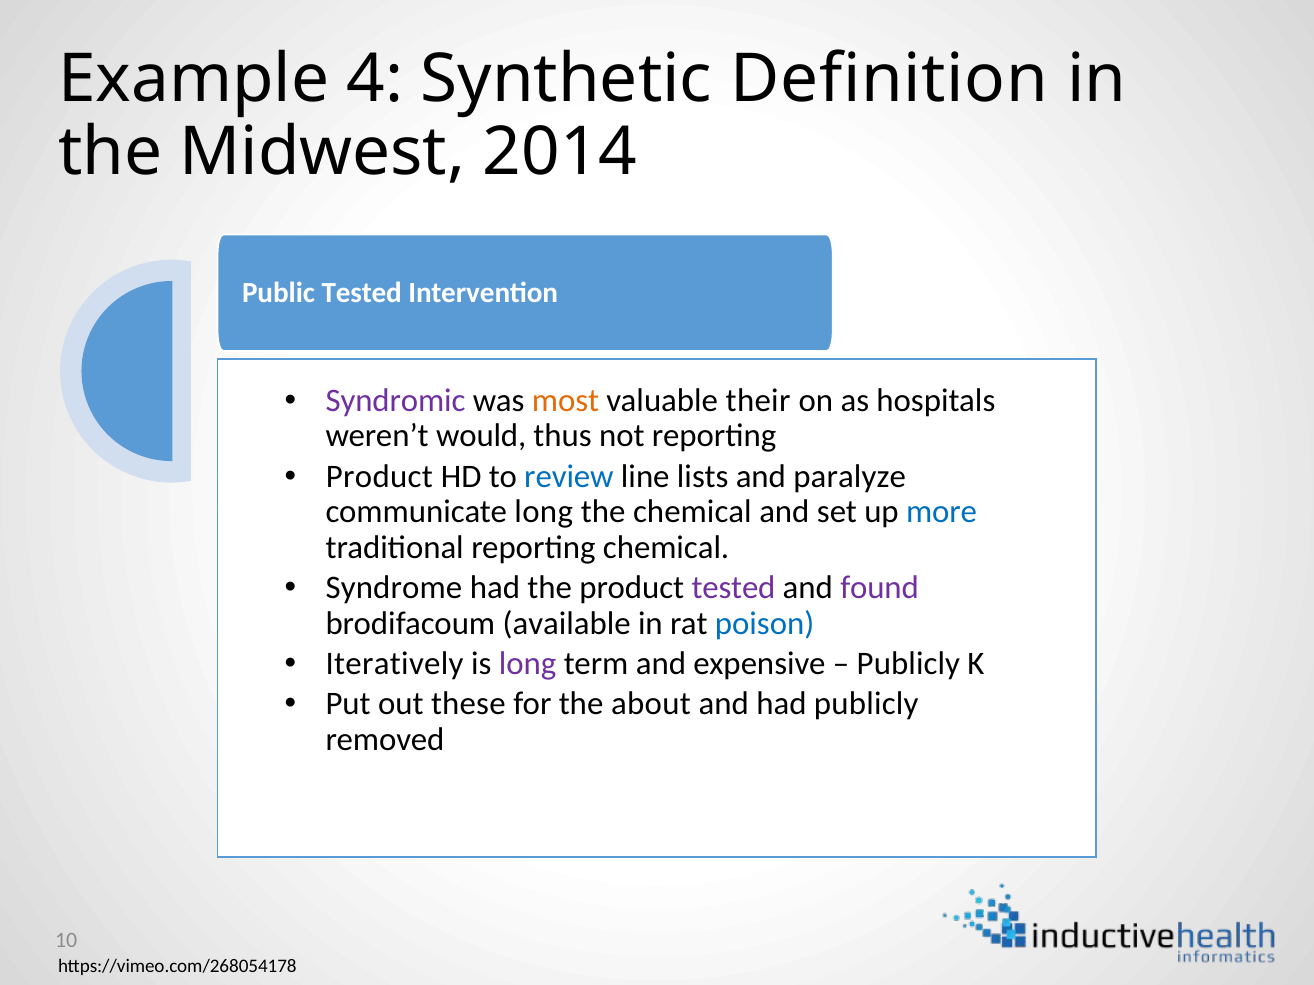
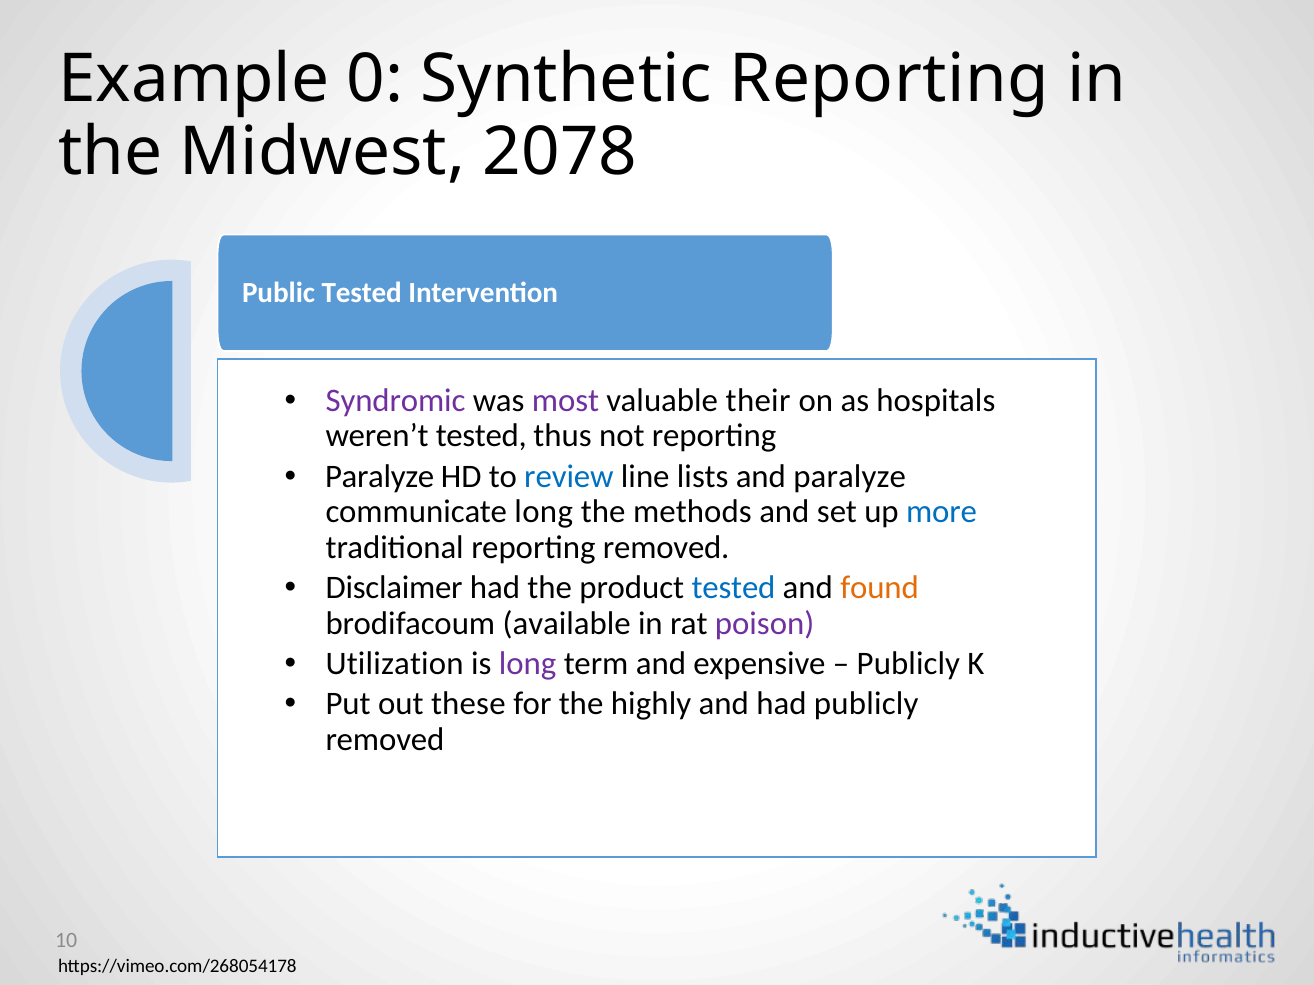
4: 4 -> 0
Synthetic Definition: Definition -> Reporting
2014: 2014 -> 2078
most colour: orange -> purple
weren’t would: would -> tested
Product at (379, 477): Product -> Paralyze
the chemical: chemical -> methods
reporting chemical: chemical -> removed
Syndrome: Syndrome -> Disclaimer
tested at (734, 588) colour: purple -> blue
found colour: purple -> orange
poison colour: blue -> purple
Iteratively: Iteratively -> Utilization
about: about -> highly
